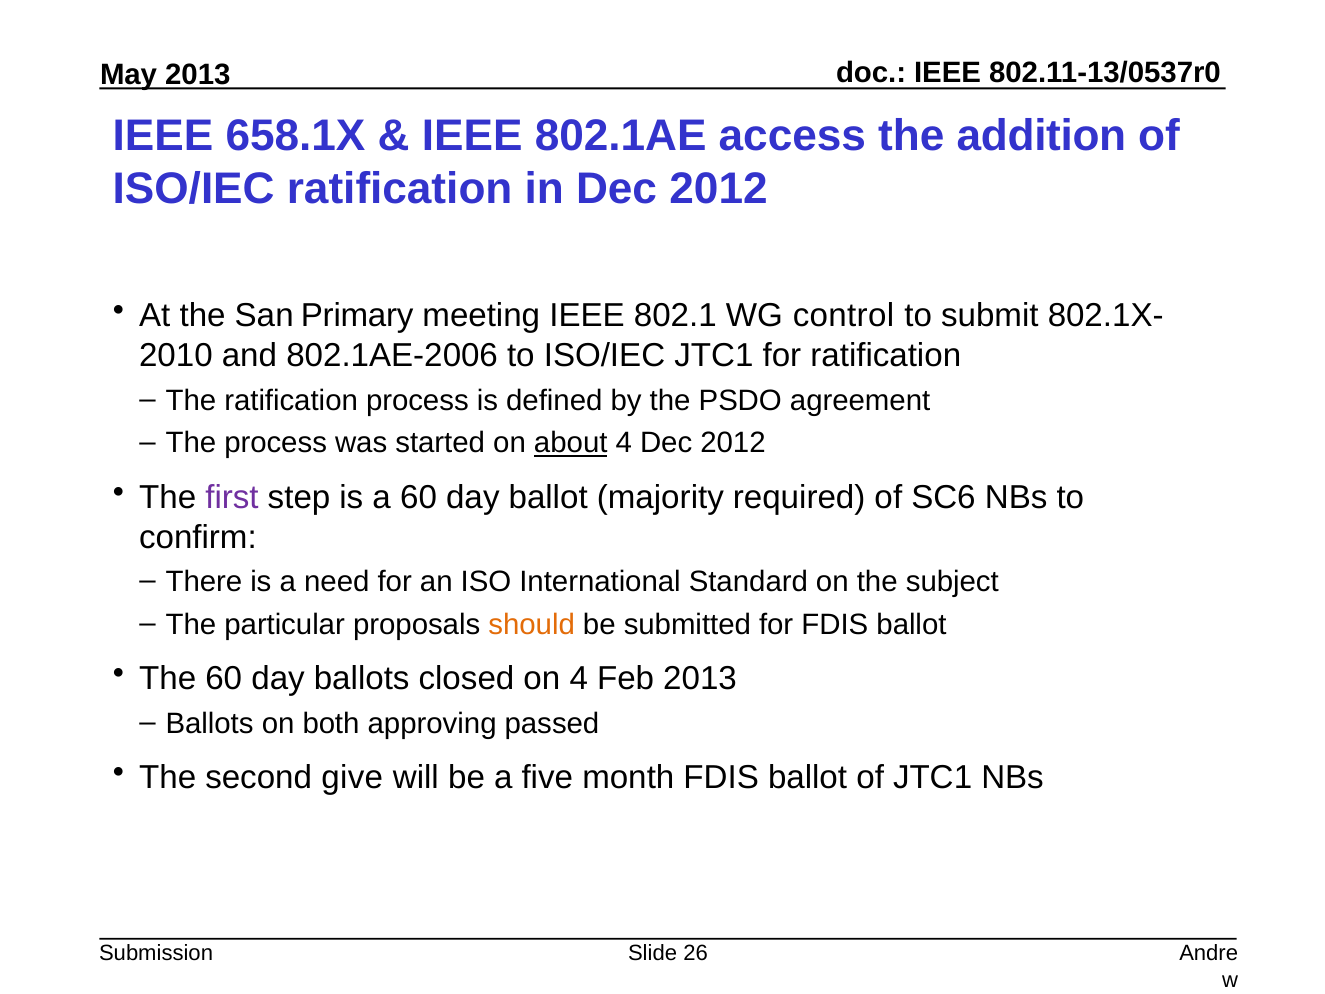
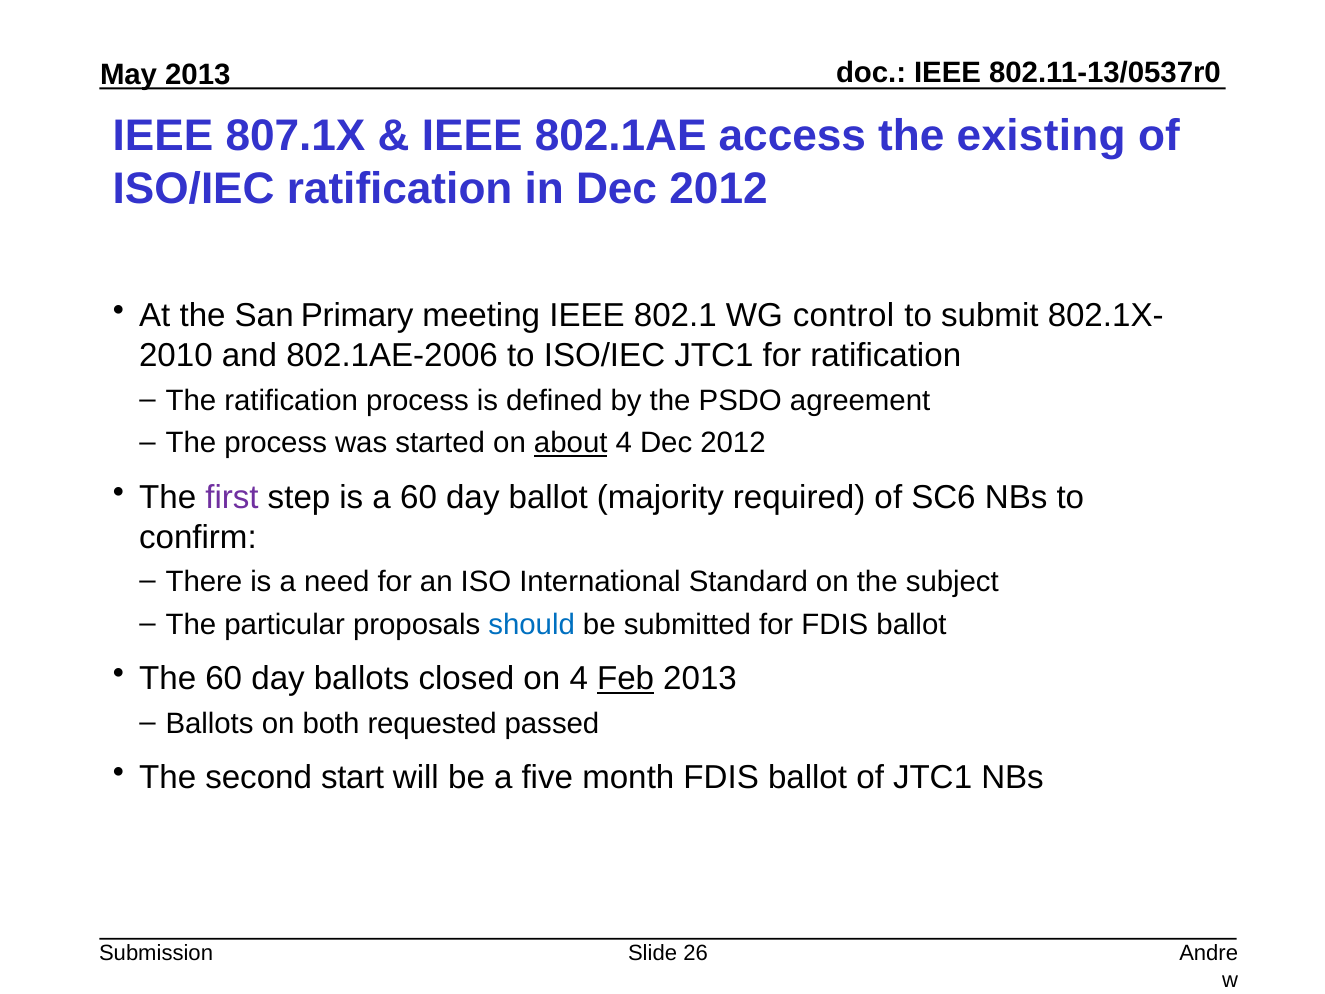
658.1X: 658.1X -> 807.1X
addition: addition -> existing
should colour: orange -> blue
Feb underline: none -> present
approving: approving -> requested
give: give -> start
